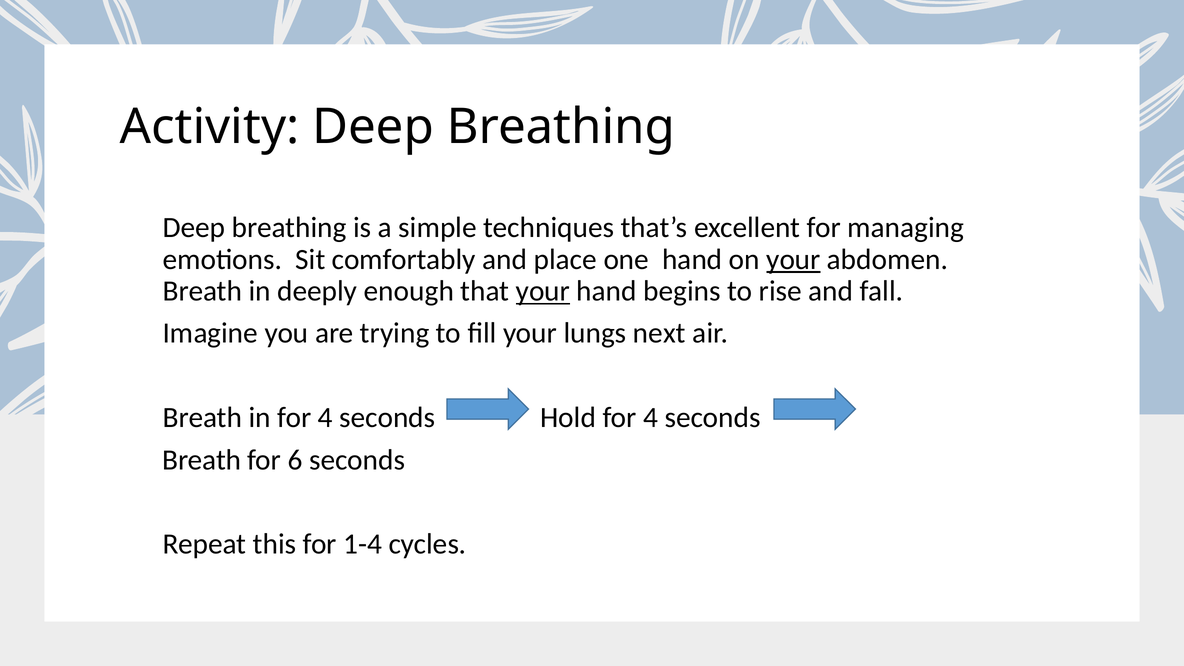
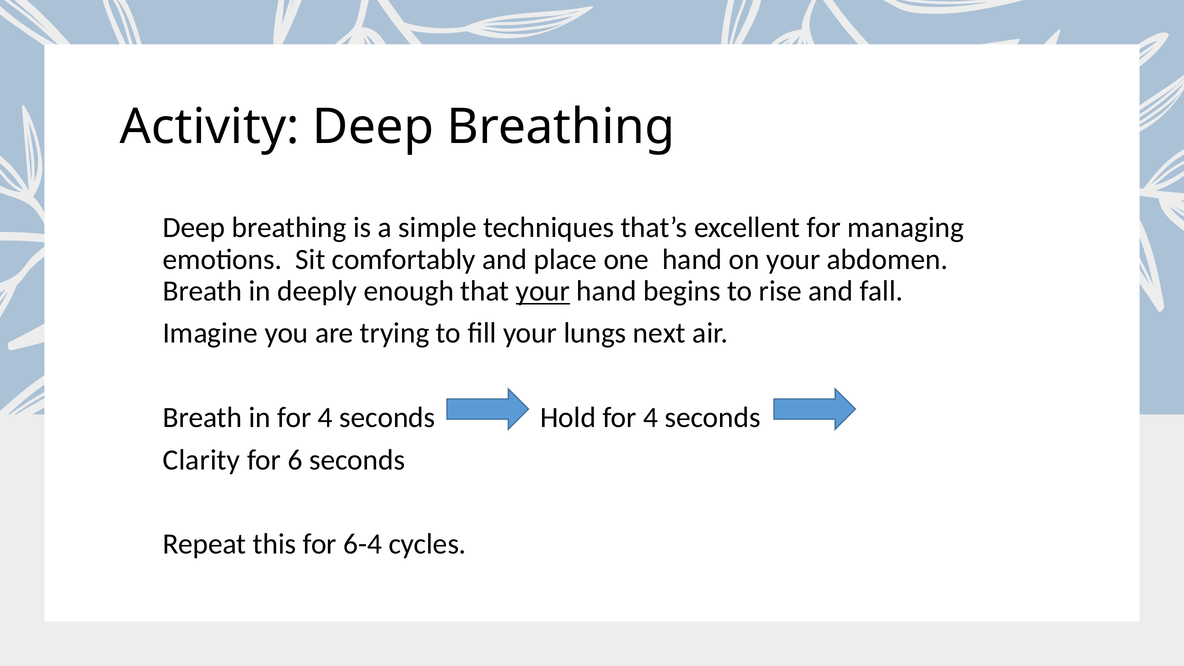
your at (793, 259) underline: present -> none
Breath at (202, 460): Breath -> Clarity
1-4: 1-4 -> 6-4
